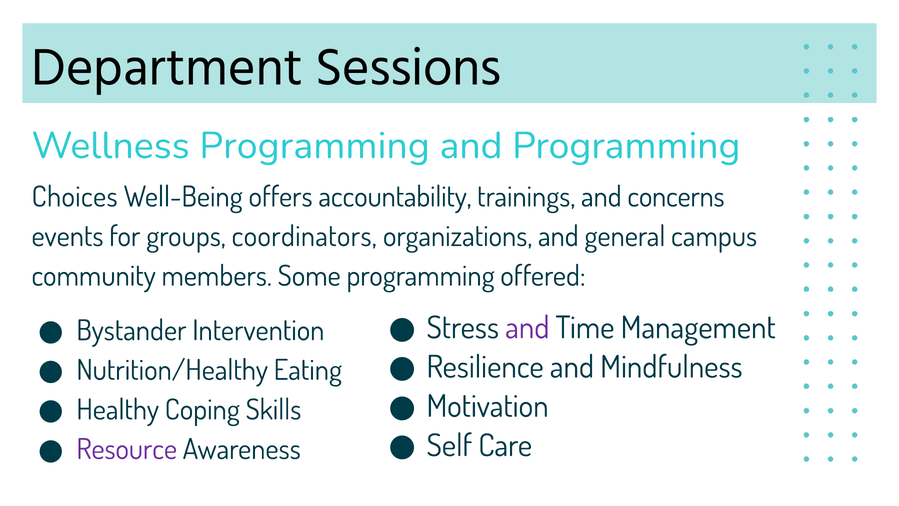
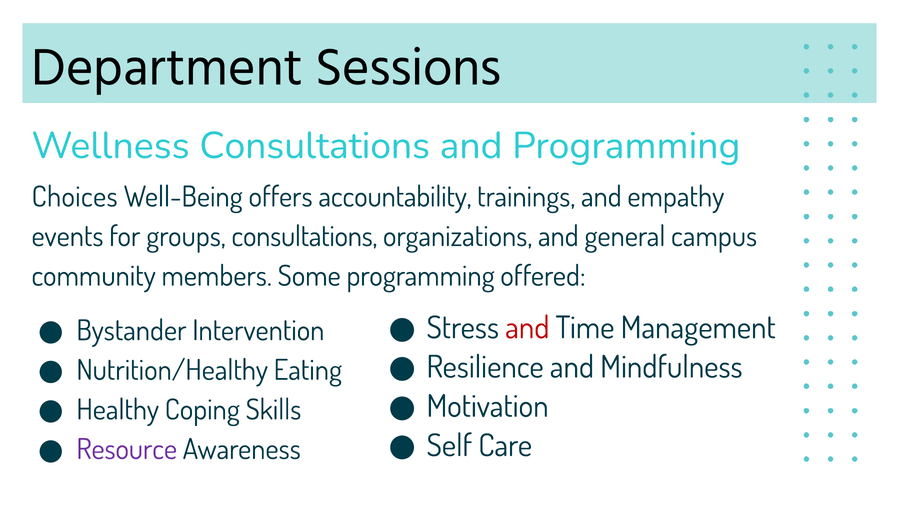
Wellness Programming: Programming -> Consultations
concerns: concerns -> empathy
groups coordinators: coordinators -> consultations
and at (527, 328) colour: purple -> red
